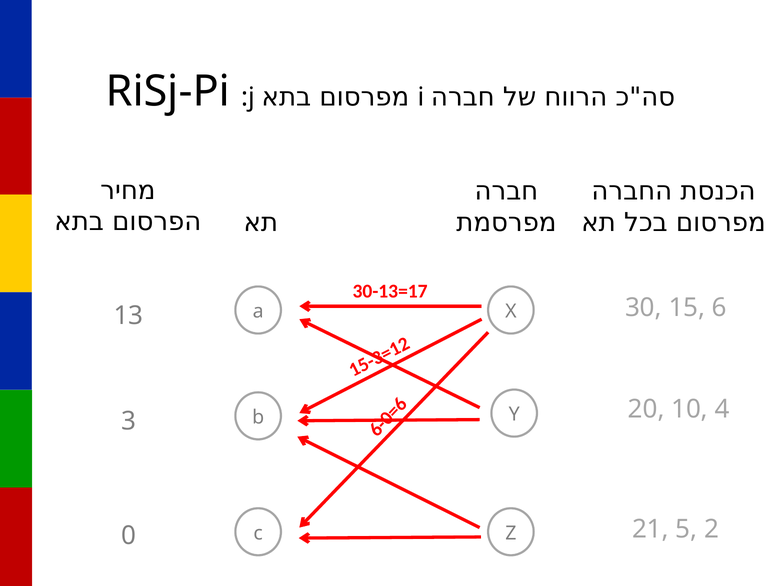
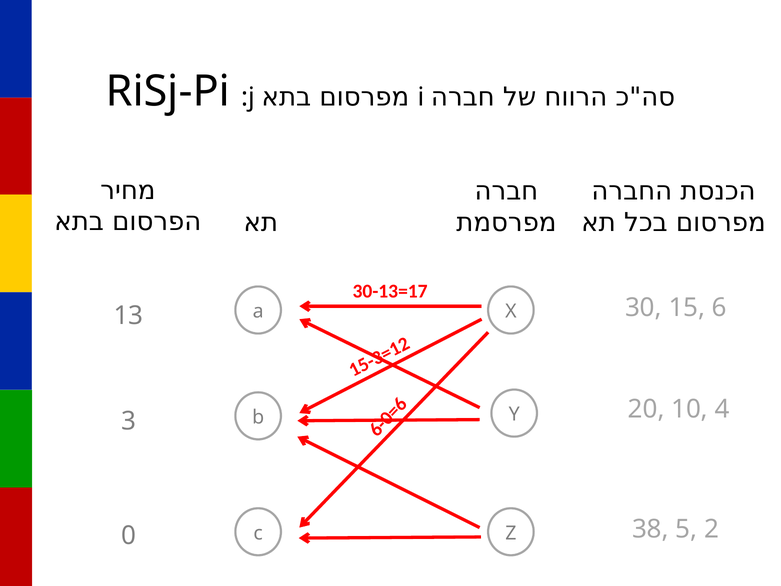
21: 21 -> 38
